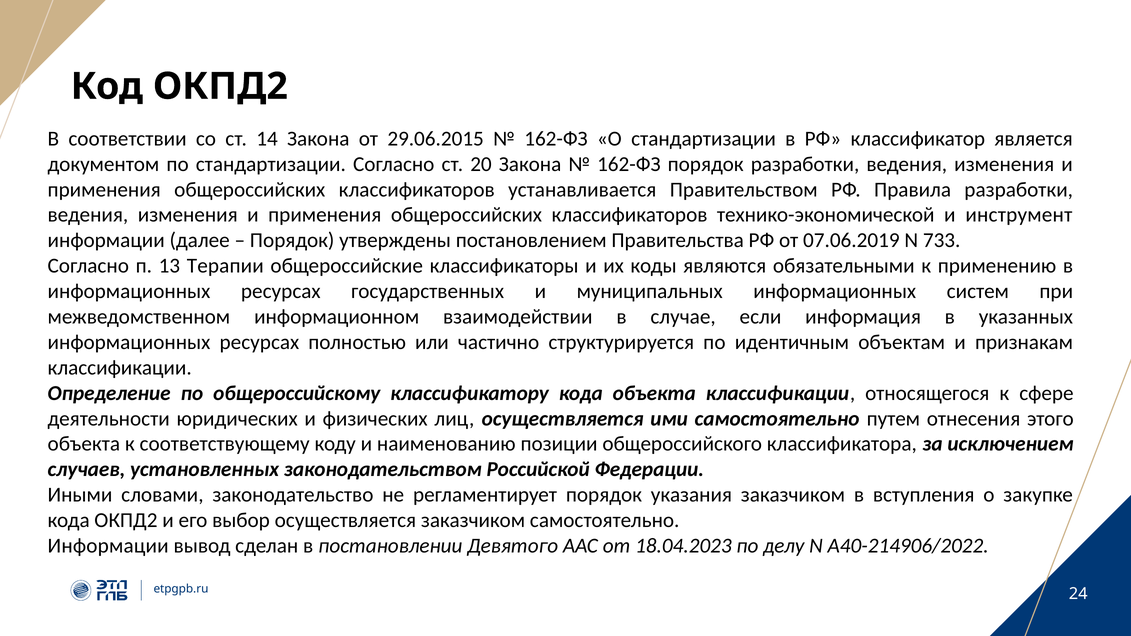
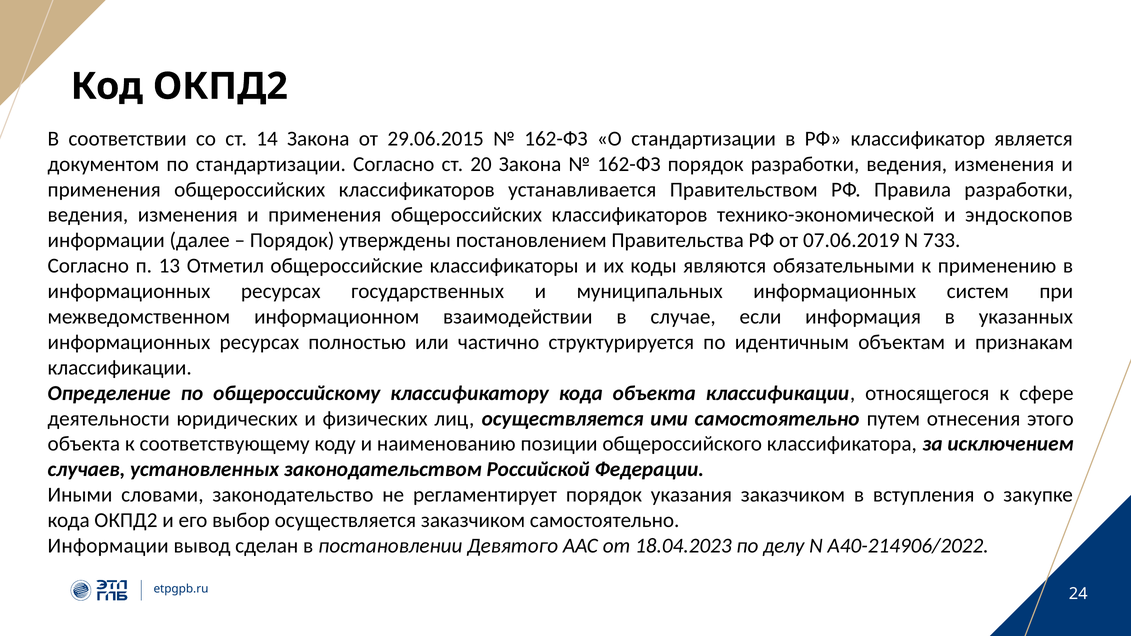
инструмент: инструмент -> эндоскопов
Терапии: Терапии -> Отметил
